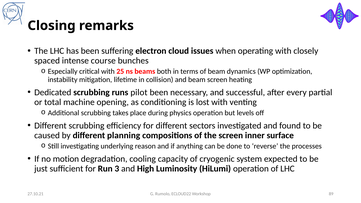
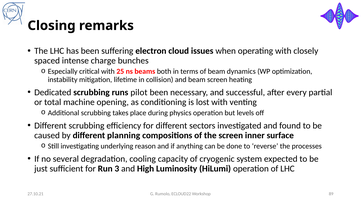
course: course -> charge
motion: motion -> several
